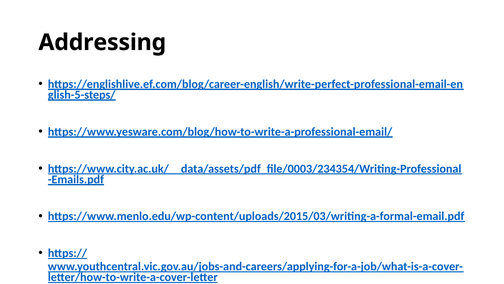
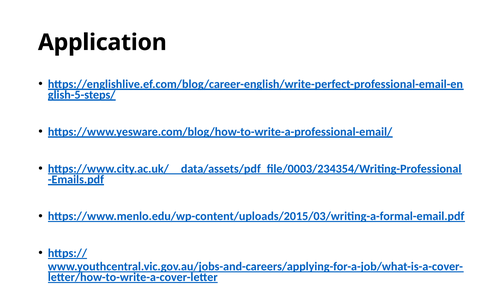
Addressing: Addressing -> Application
